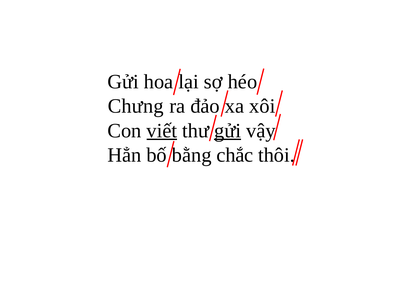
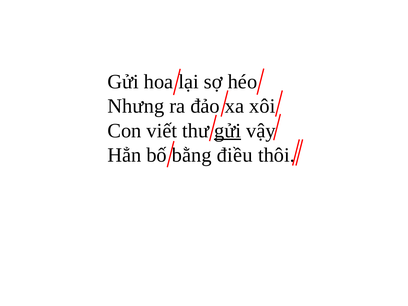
Chưng: Chưng -> Nhưng
viết underline: present -> none
chắc: chắc -> điều
